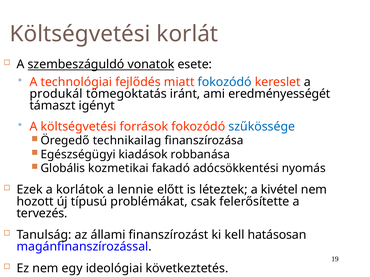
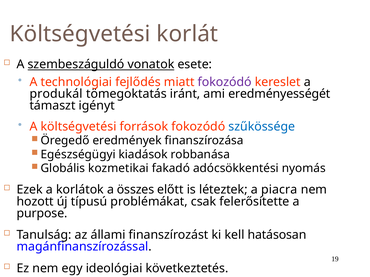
fokozódó at (225, 82) colour: blue -> purple
technikailag: technikailag -> eredmények
lennie: lennie -> összes
kivétel: kivétel -> piacra
tervezés: tervezés -> purpose
